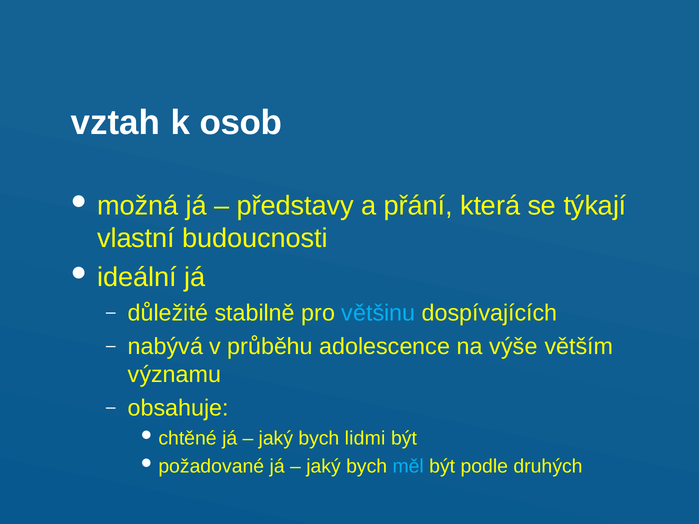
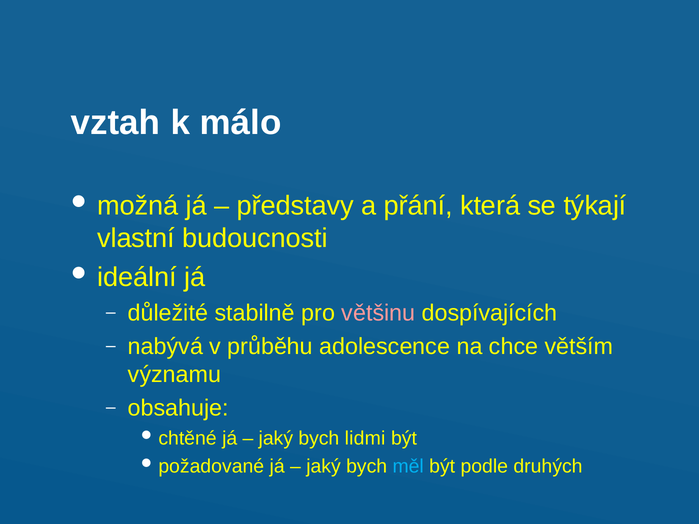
osob: osob -> málo
většinu colour: light blue -> pink
výše: výše -> chce
